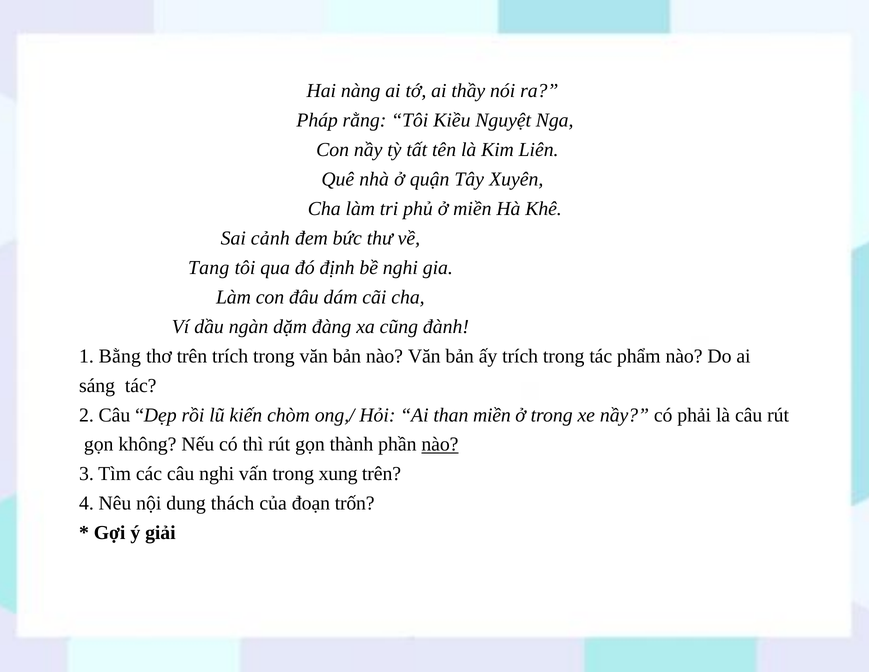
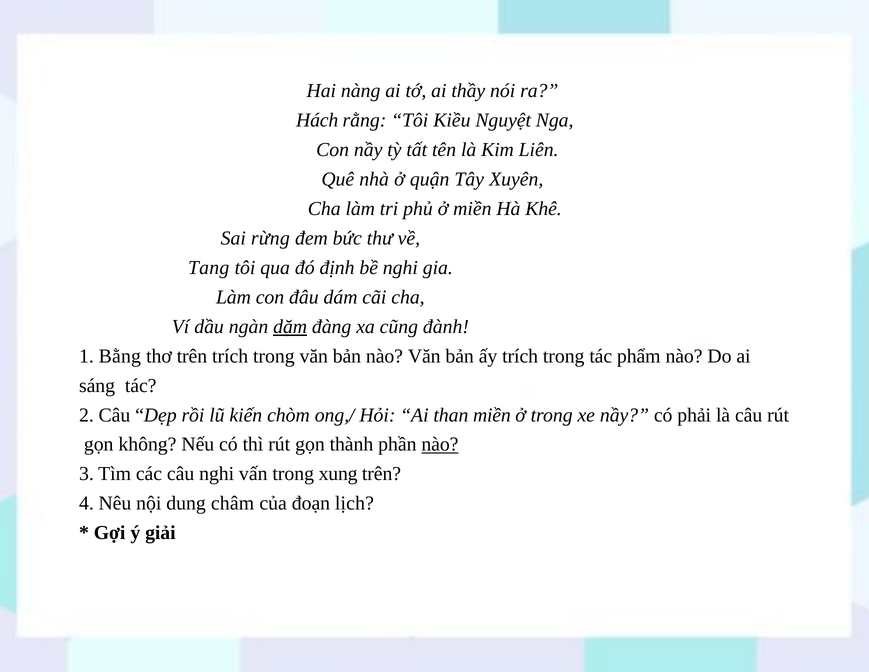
Pháp: Pháp -> Hách
cảnh: cảnh -> rừng
dặm underline: none -> present
thách: thách -> châm
trốn: trốn -> lịch
